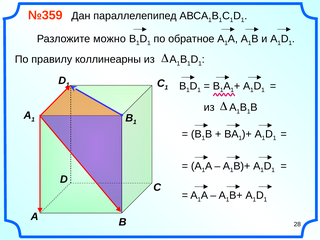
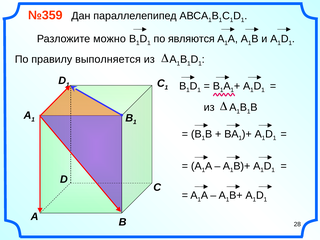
обратное: обратное -> являются
коллинеарны: коллинеарны -> выполняется
